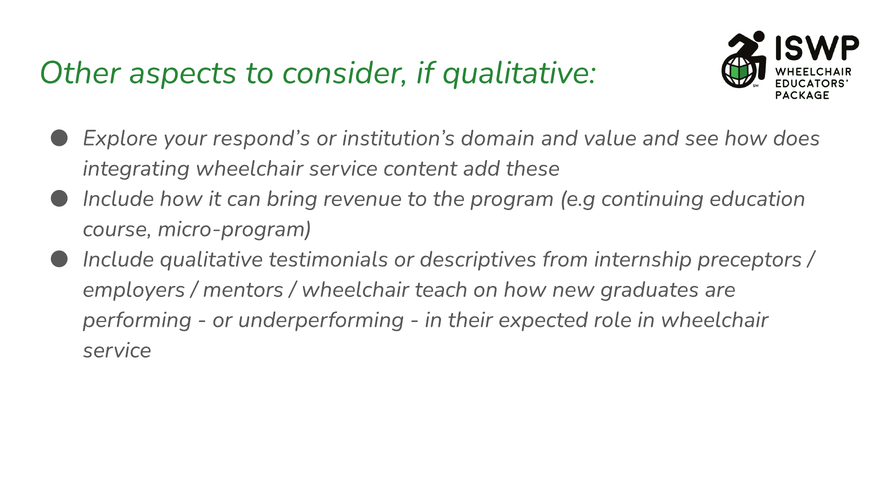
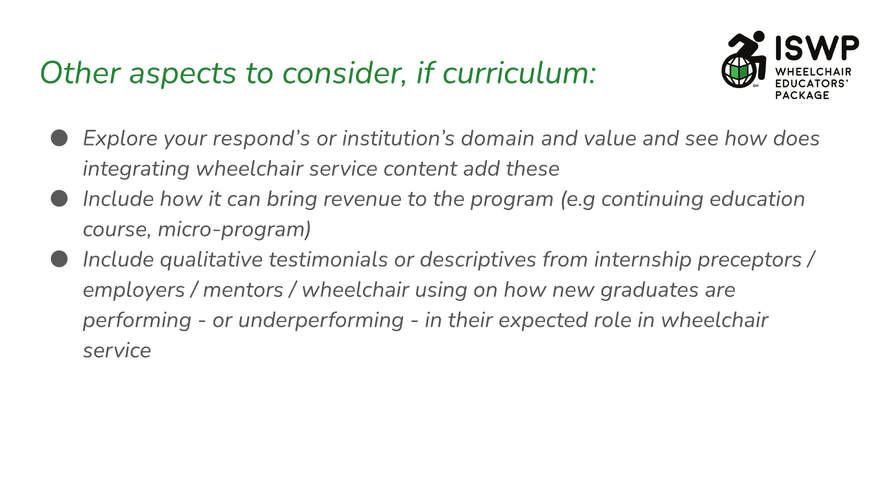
if qualitative: qualitative -> curriculum
teach: teach -> using
